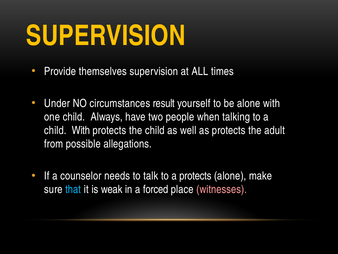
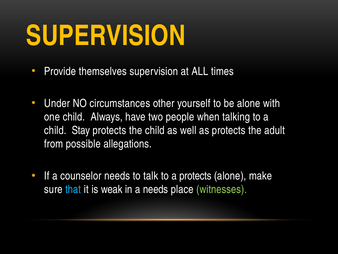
result: result -> other
child With: With -> Stay
a forced: forced -> needs
witnesses colour: pink -> light green
